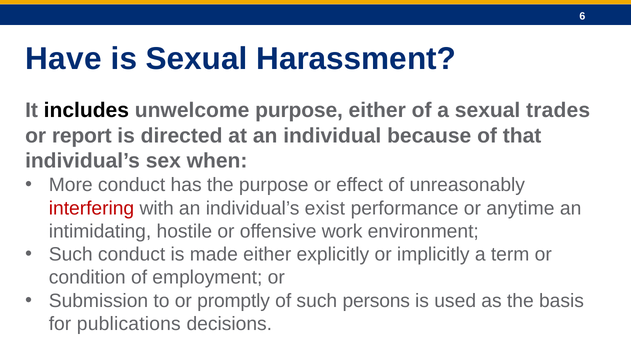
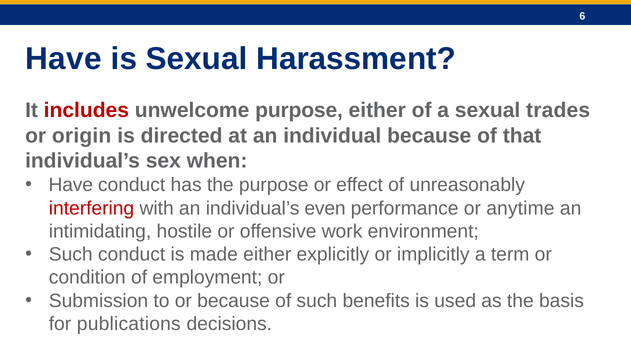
includes colour: black -> red
report: report -> origin
More at (71, 185): More -> Have
exist: exist -> even
or promptly: promptly -> because
persons: persons -> benefits
